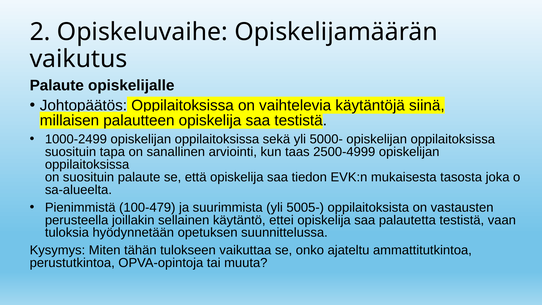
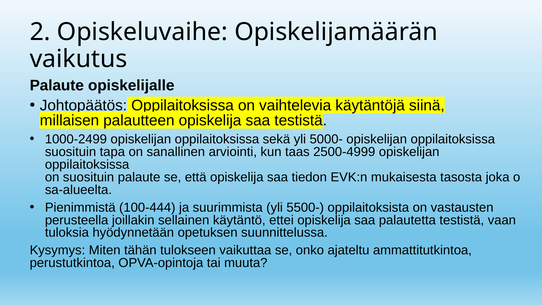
100-479: 100-479 -> 100-444
5005-: 5005- -> 5500-
